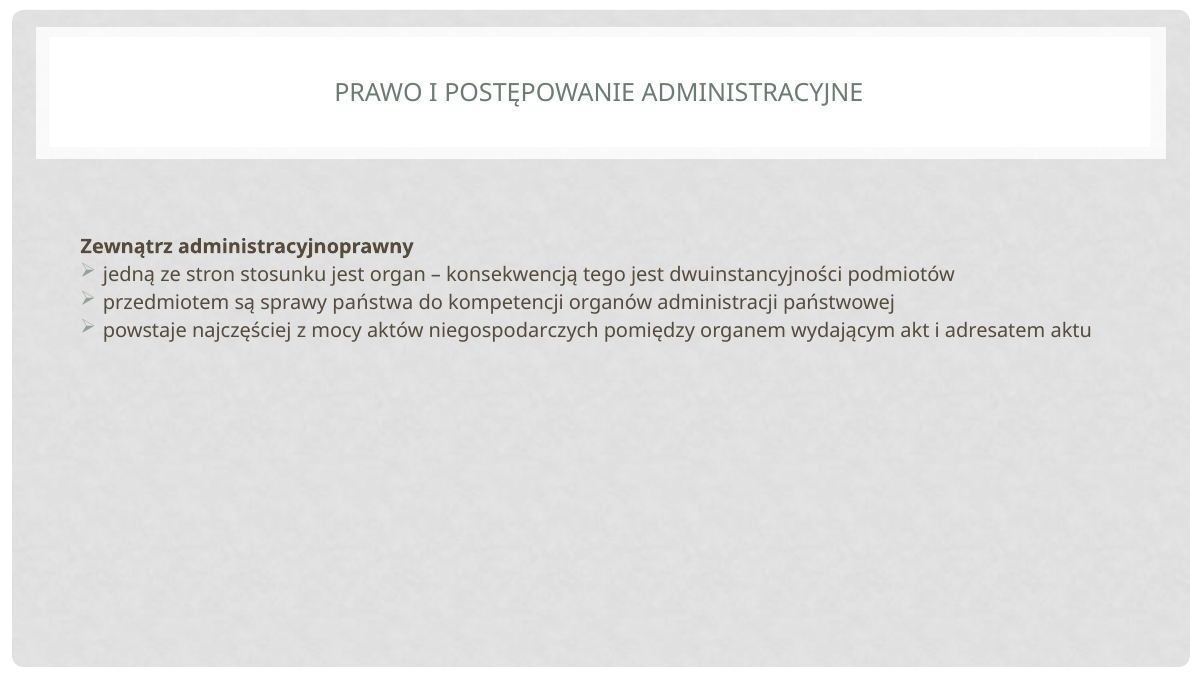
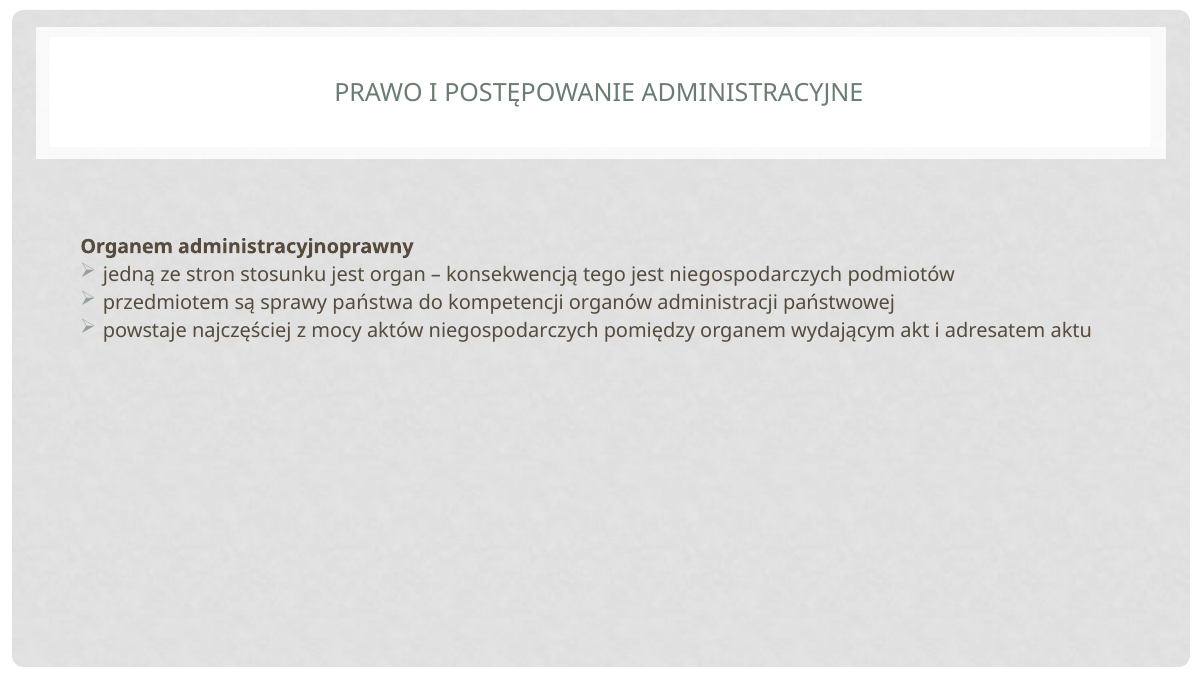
Zewnątrz at (127, 247): Zewnątrz -> Organem
jest dwuinstancyjności: dwuinstancyjności -> niegospodarczych
